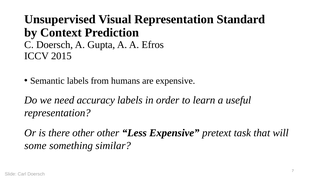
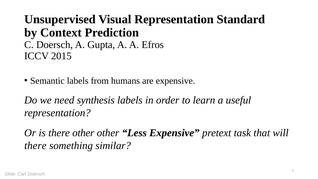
accuracy: accuracy -> synthesis
some at (35, 145): some -> there
